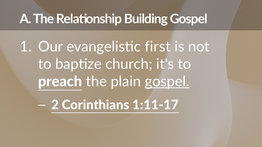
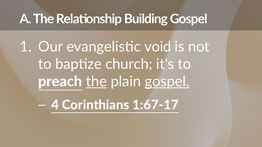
first: first -> void
the at (96, 82) underline: none -> present
2: 2 -> 4
1:11-17: 1:11-17 -> 1:67-17
